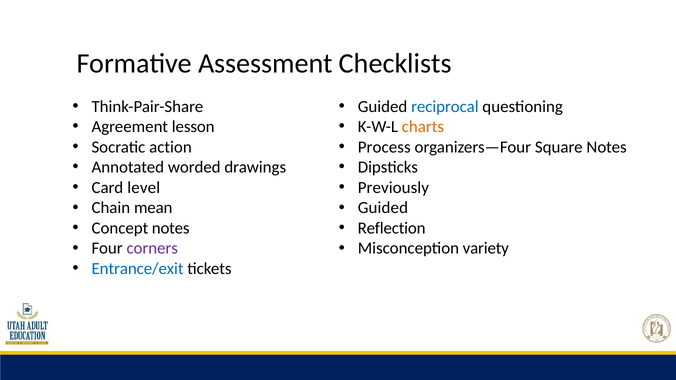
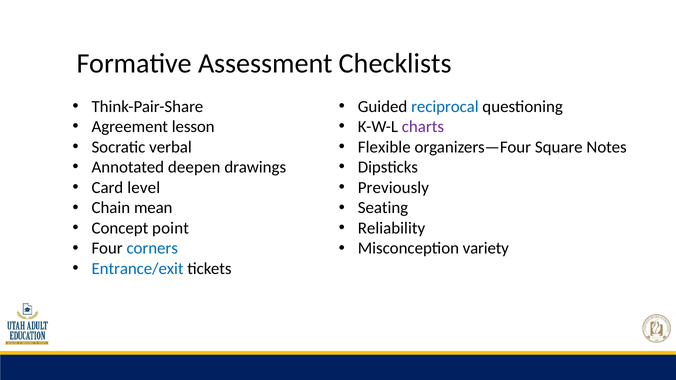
charts colour: orange -> purple
action: action -> verbal
Process: Process -> Flexible
worded: worded -> deepen
Guided at (383, 208): Guided -> Seating
Concept notes: notes -> point
Reflection: Reflection -> Reliability
corners colour: purple -> blue
